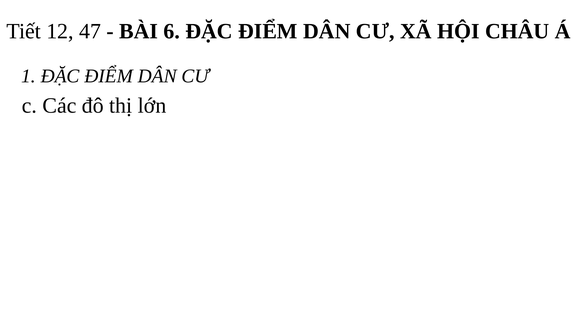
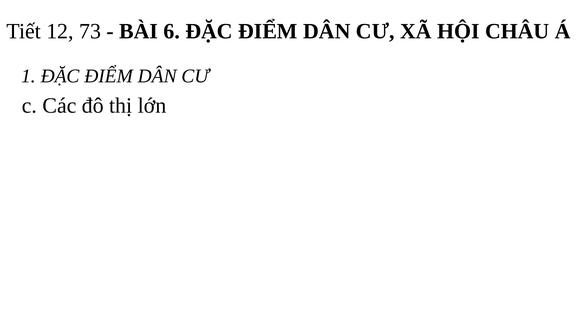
47: 47 -> 73
